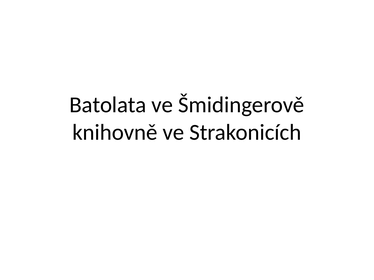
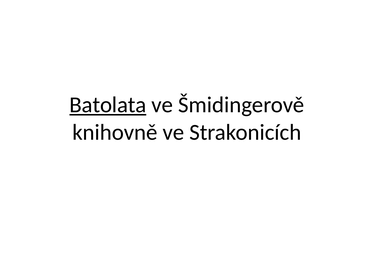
Batolata underline: none -> present
